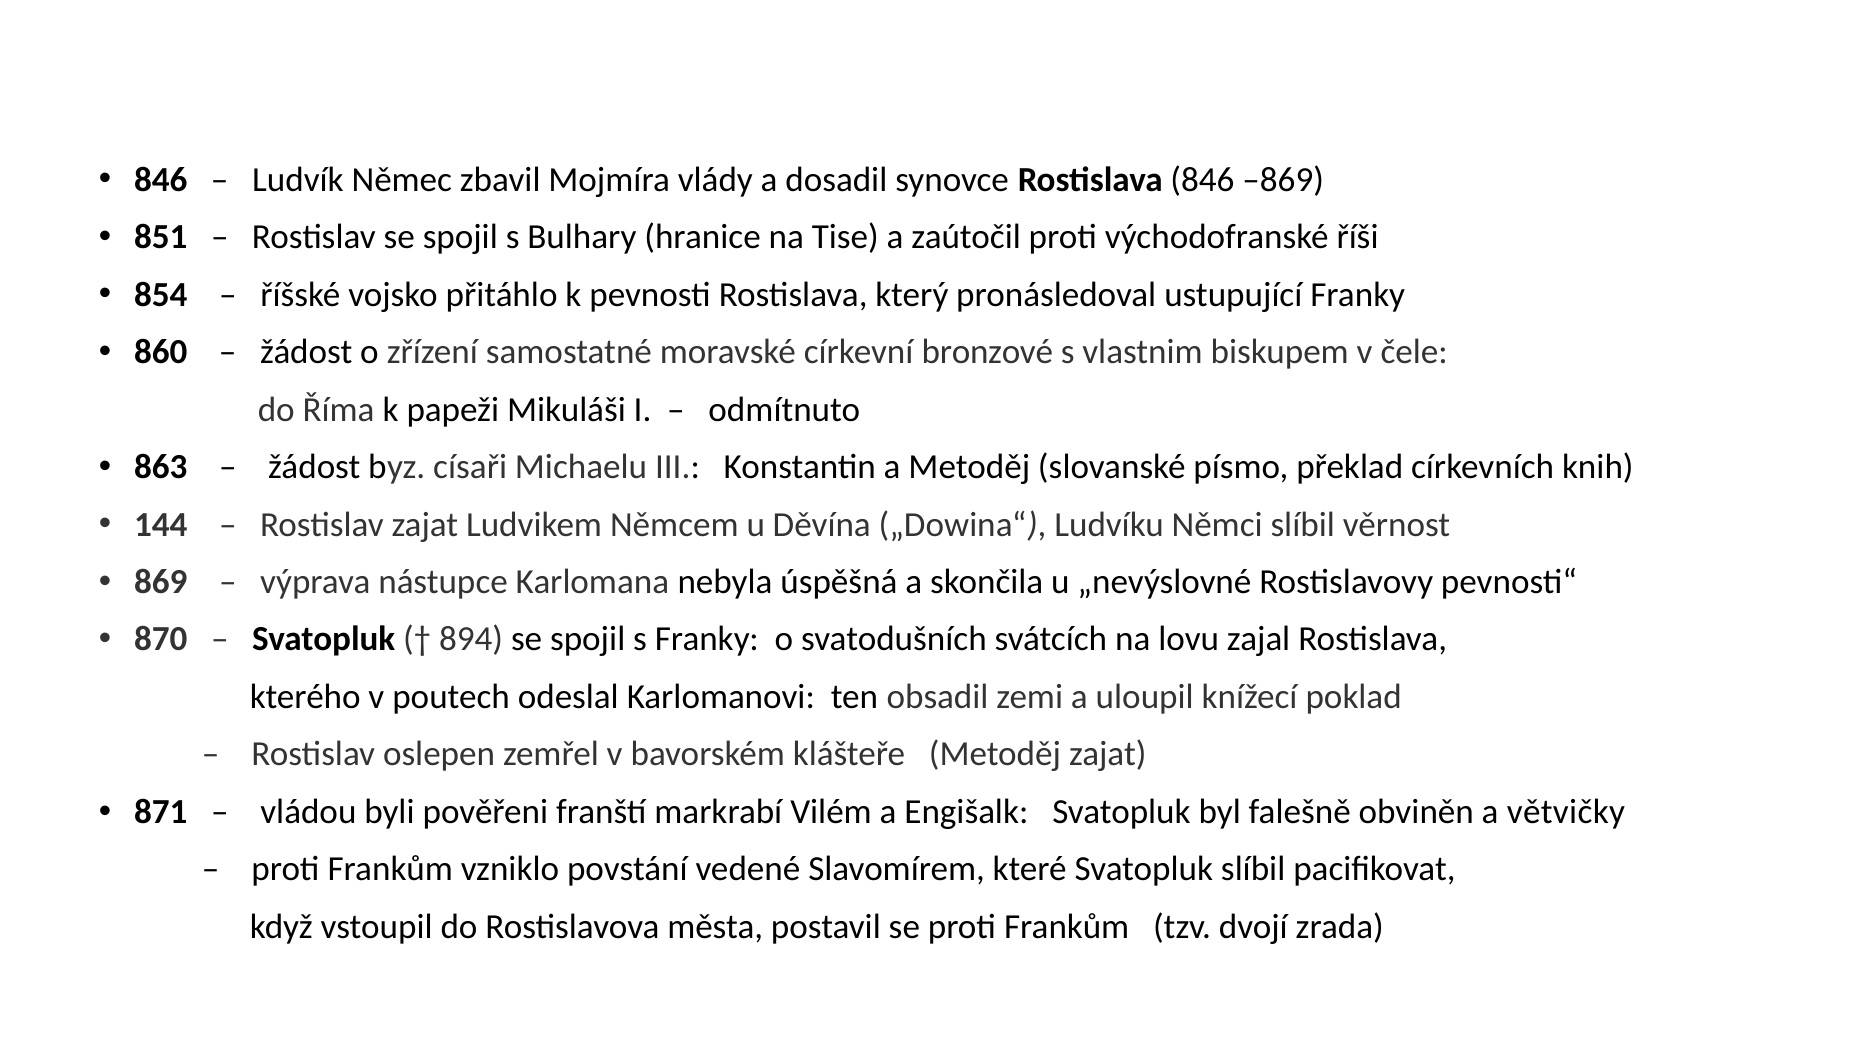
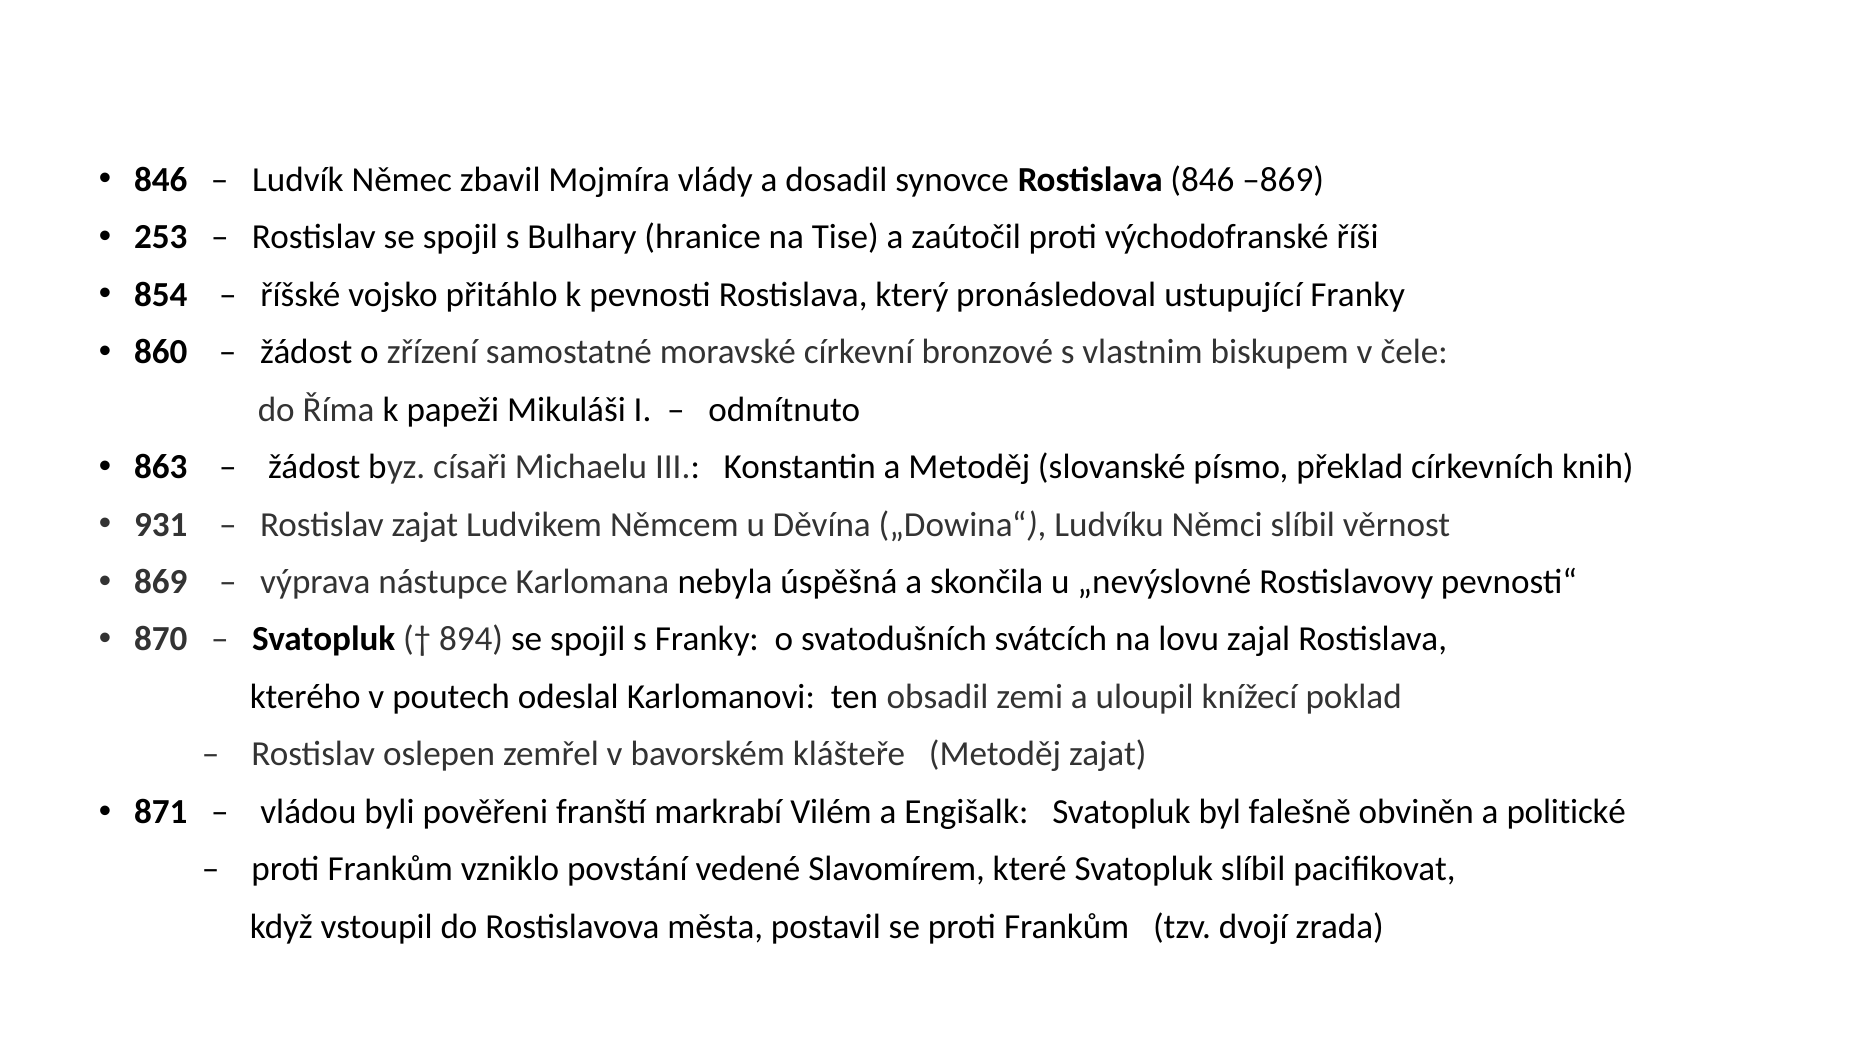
851: 851 -> 253
144: 144 -> 931
větvičky: větvičky -> politické
